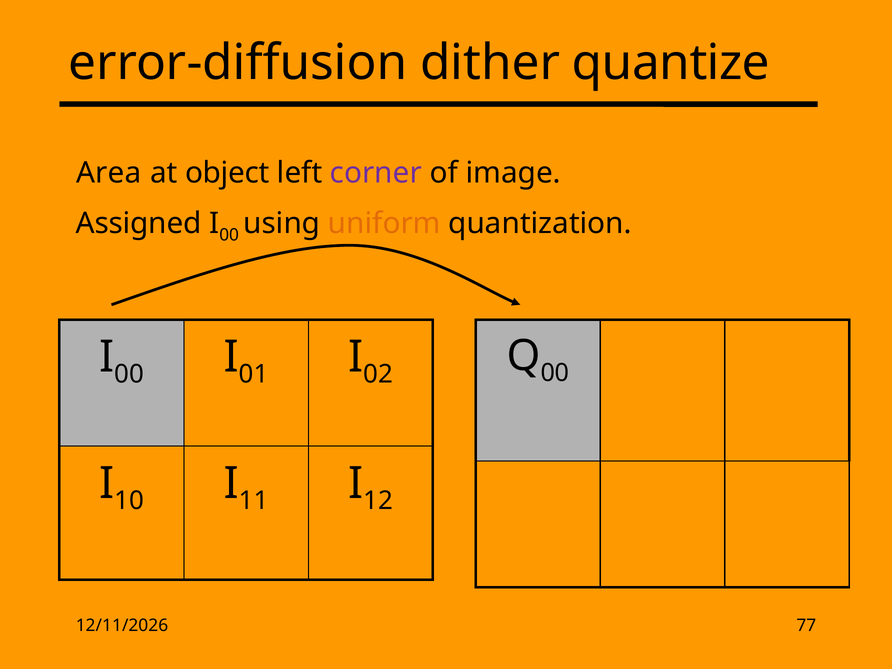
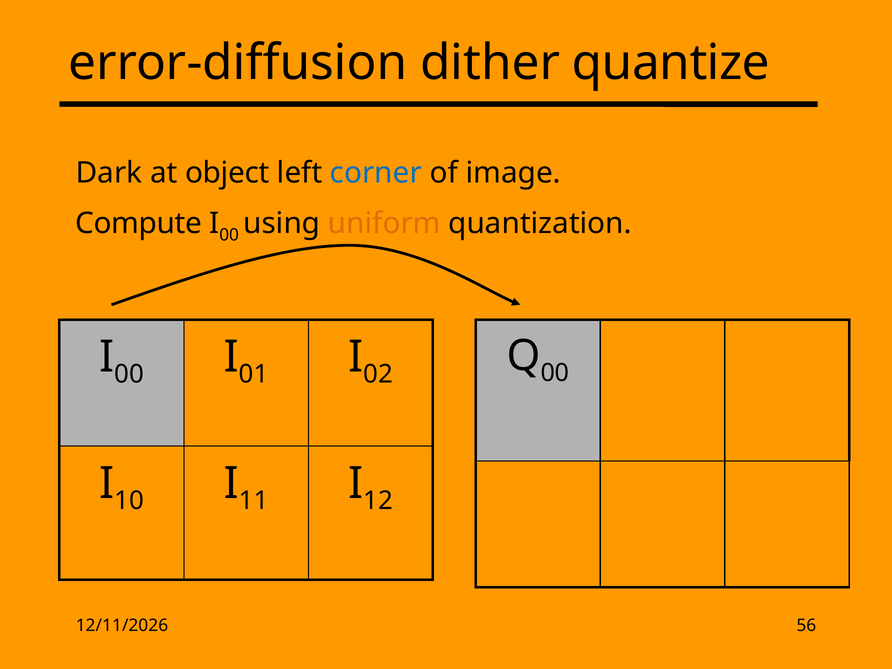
Area: Area -> Dark
corner colour: purple -> blue
Assigned: Assigned -> Compute
77: 77 -> 56
